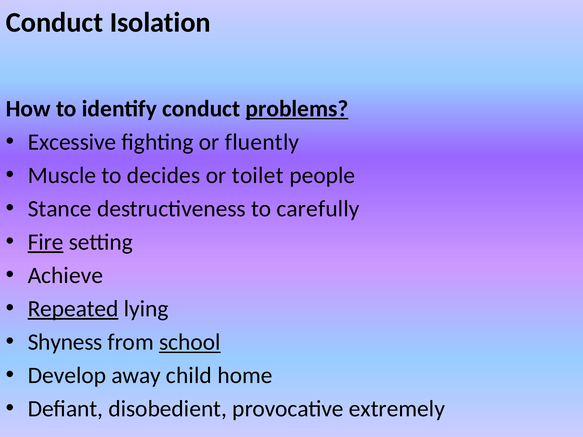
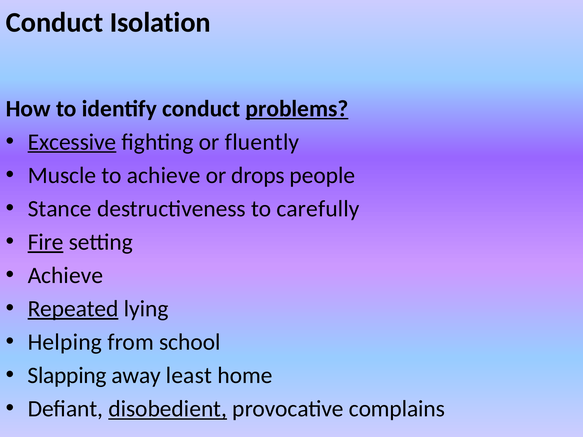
Excessive underline: none -> present
to decides: decides -> achieve
toilet: toilet -> drops
Shyness: Shyness -> Helping
school underline: present -> none
Develop: Develop -> Slapping
child: child -> least
disobedient underline: none -> present
extremely: extremely -> complains
